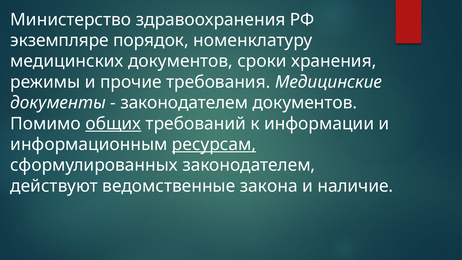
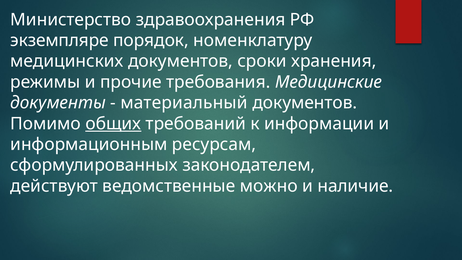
законодателем at (184, 103): законодателем -> материальный
ресурсам underline: present -> none
закона: закона -> можно
